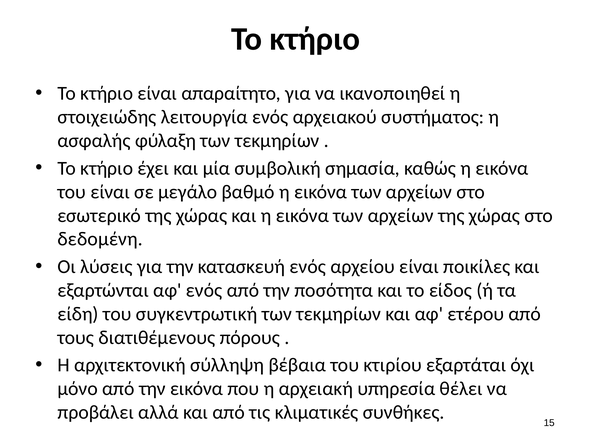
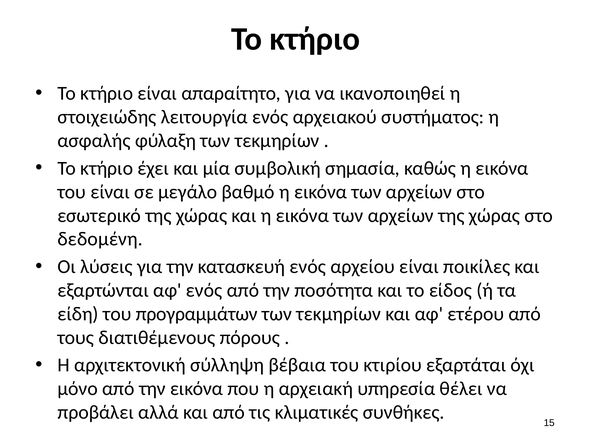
συγκεντρωτική: συγκεντρωτική -> προγραμμάτων
